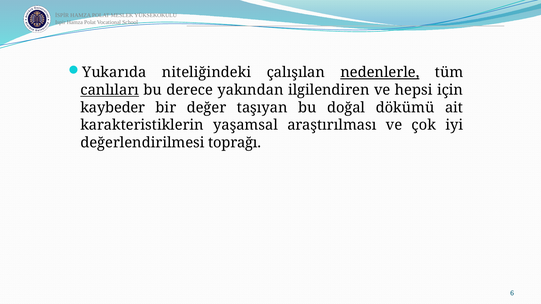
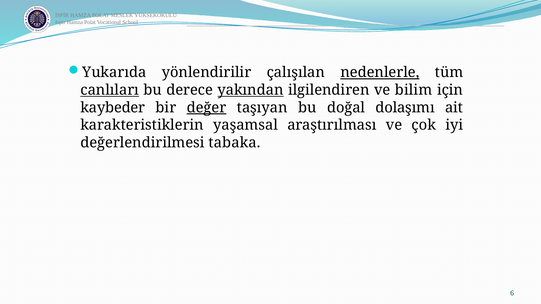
niteliğindeki: niteliğindeki -> yönlendirilir
yakından underline: none -> present
hepsi: hepsi -> bilim
değer underline: none -> present
dökümü: dökümü -> dolaşımı
toprağı: toprağı -> tabaka
